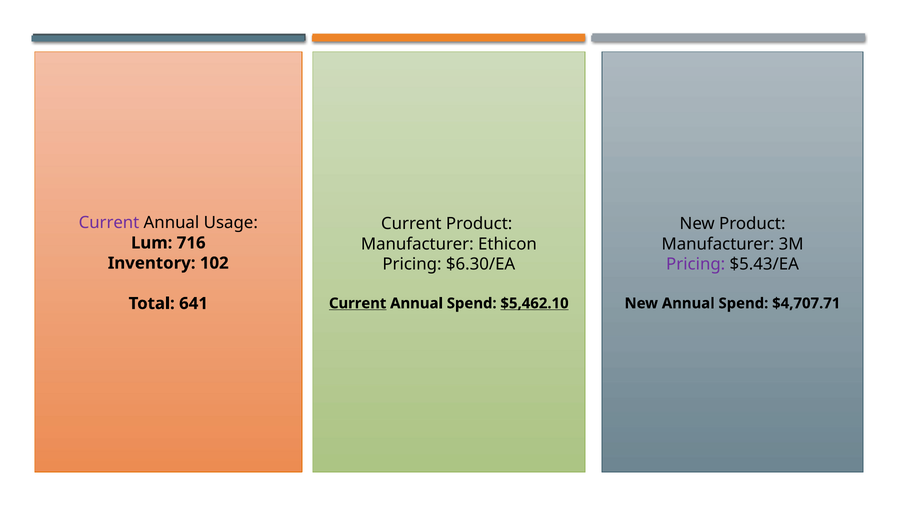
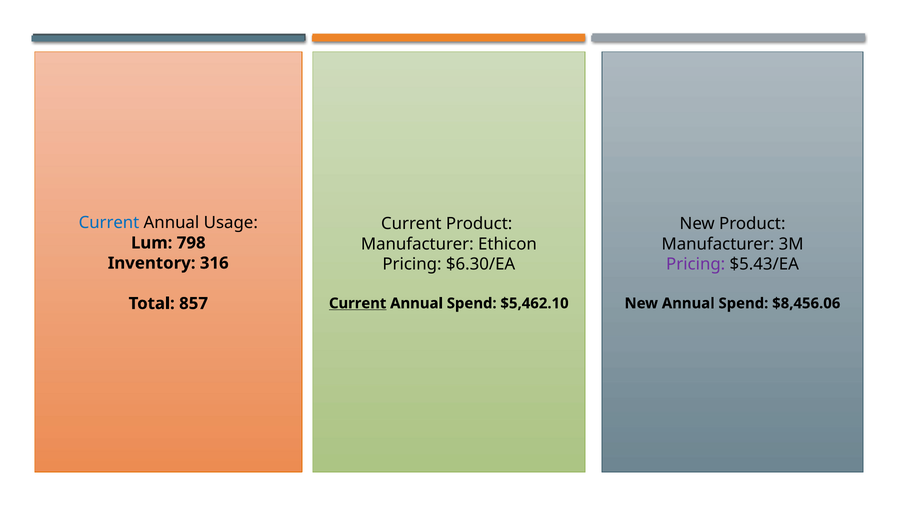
Current at (109, 223) colour: purple -> blue
716: 716 -> 798
102: 102 -> 316
641: 641 -> 857
$5,462.10 underline: present -> none
$4,707.71: $4,707.71 -> $8,456.06
